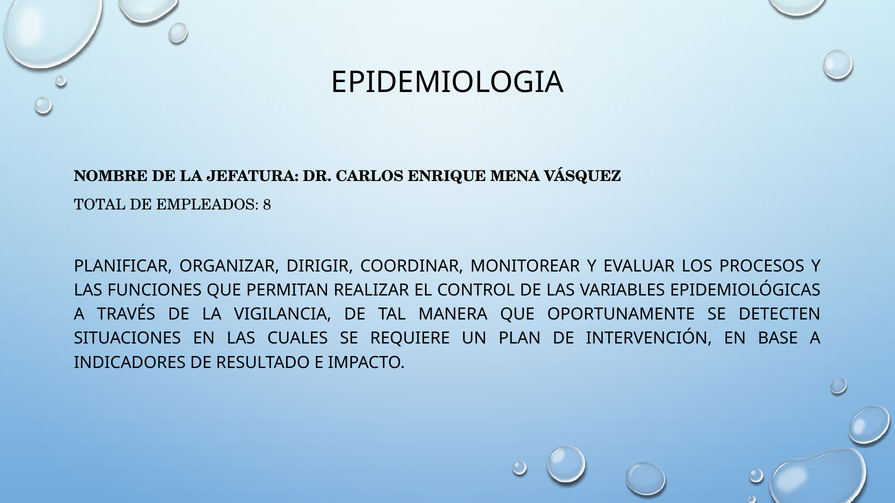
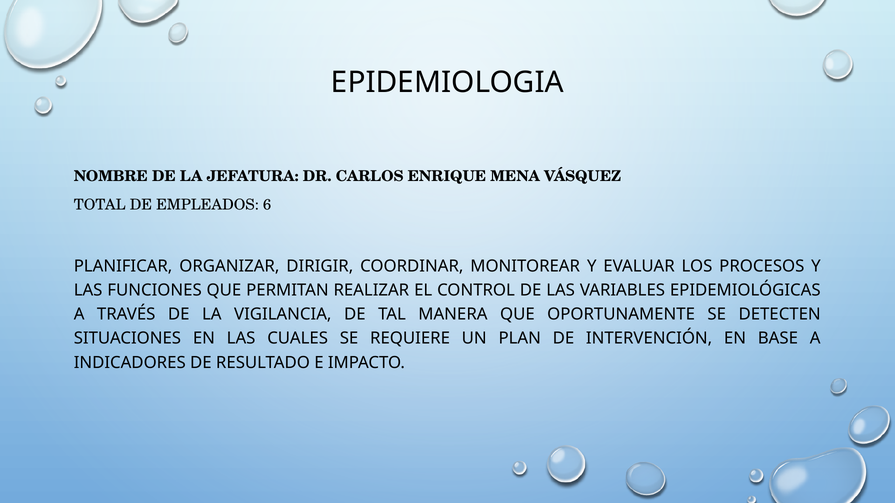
8: 8 -> 6
